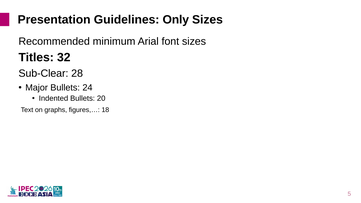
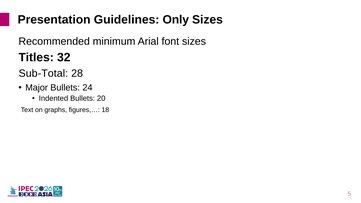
Sub-Clear: Sub-Clear -> Sub-Total
